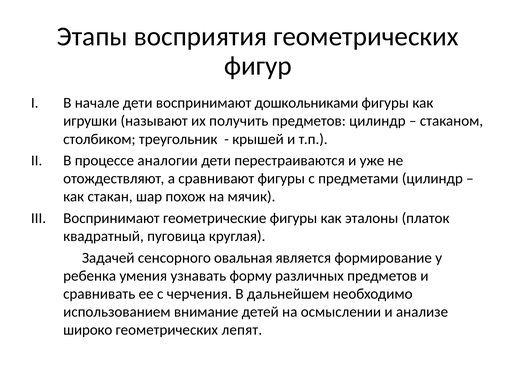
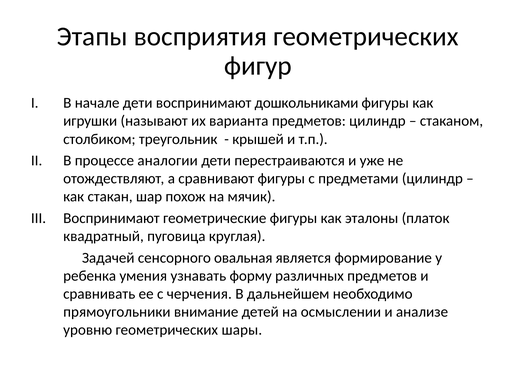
получить: получить -> варианта
использованием: использованием -> прямоугольники
широко: широко -> уровню
лепят: лепят -> шары
